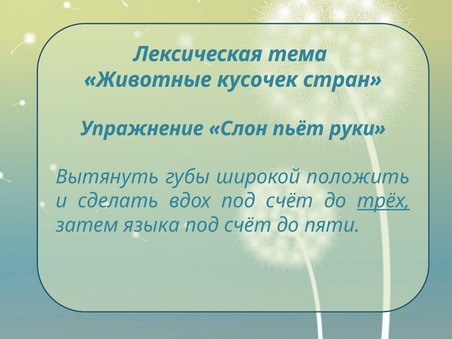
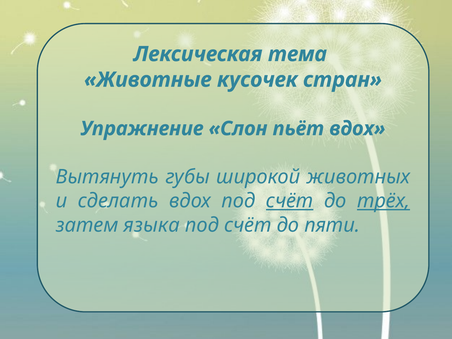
пьёт руки: руки -> вдох
положить: положить -> животных
счёт at (290, 201) underline: none -> present
